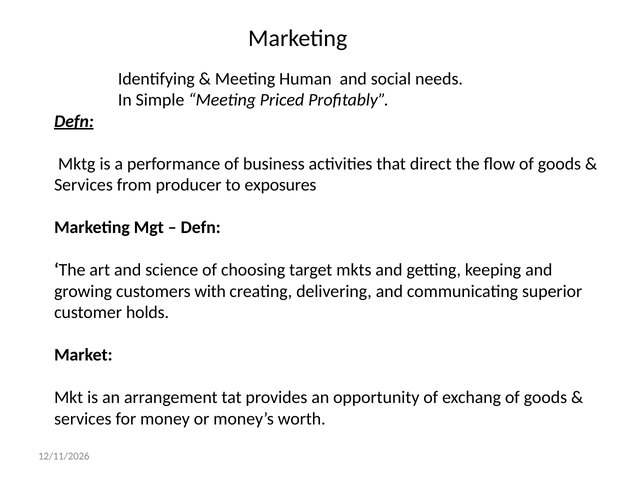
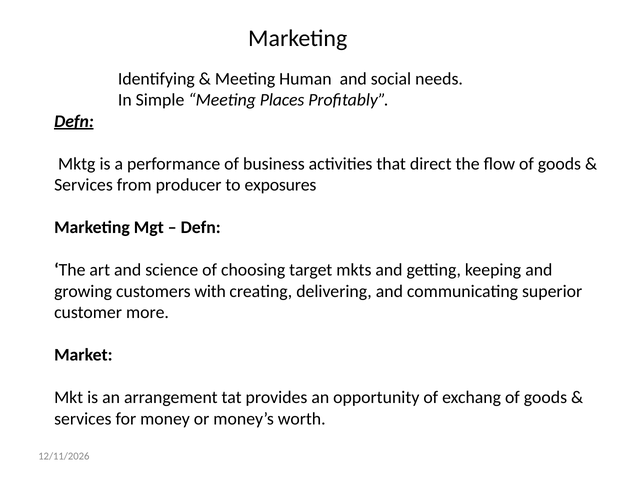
Priced: Priced -> Places
holds: holds -> more
